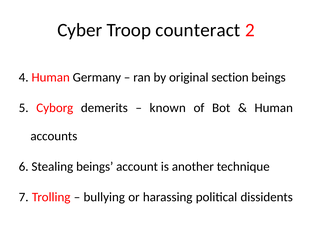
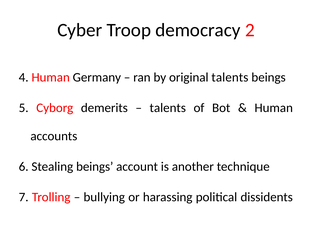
counteract: counteract -> democracy
original section: section -> talents
known at (168, 108): known -> talents
